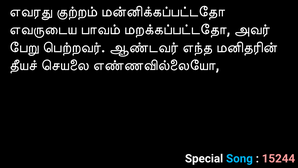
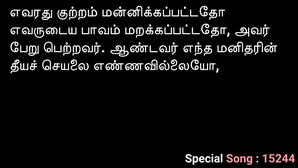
Song colour: light blue -> pink
